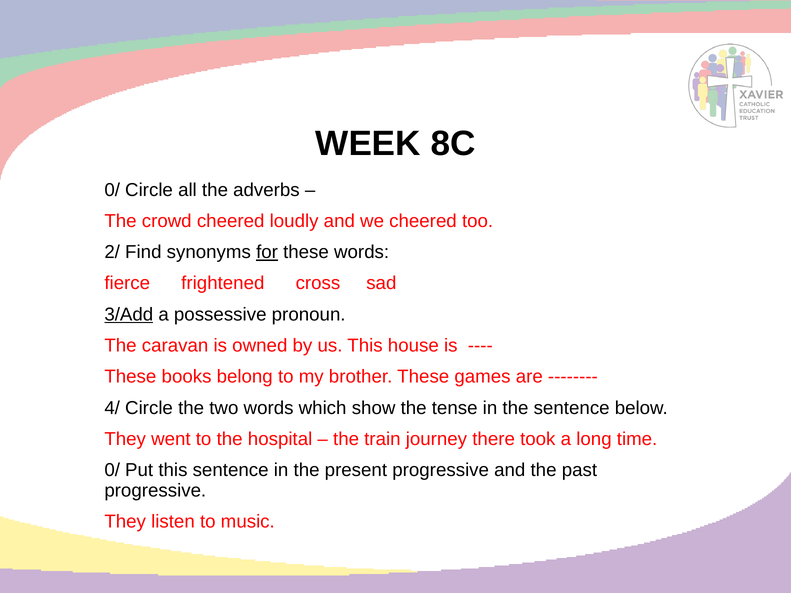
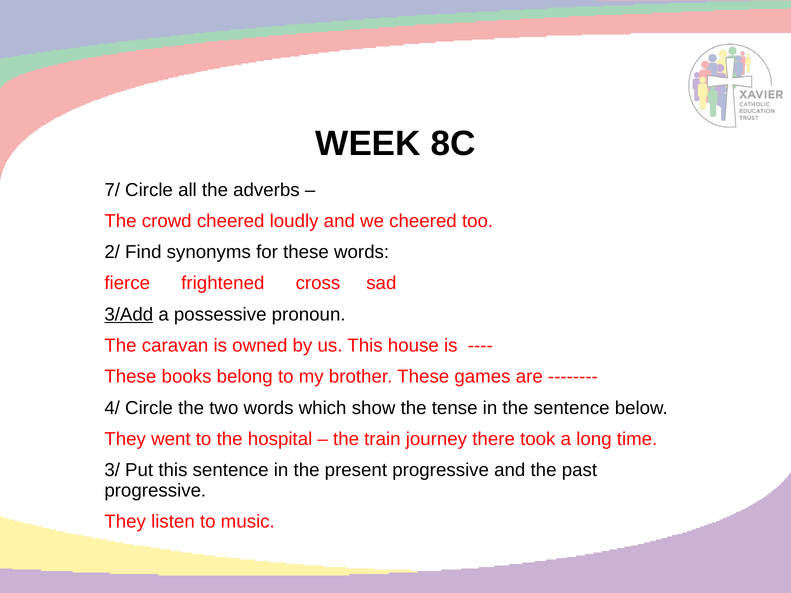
0/ at (112, 190): 0/ -> 7/
for underline: present -> none
0/ at (112, 470): 0/ -> 3/
